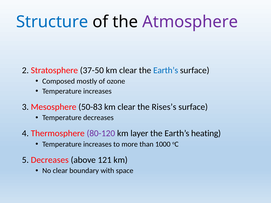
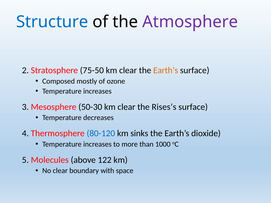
37-50: 37-50 -> 75-50
Earth’s at (166, 70) colour: blue -> orange
50-83: 50-83 -> 50-30
80-120 colour: purple -> blue
layer: layer -> sinks
heating: heating -> dioxide
5 Decreases: Decreases -> Molecules
121: 121 -> 122
